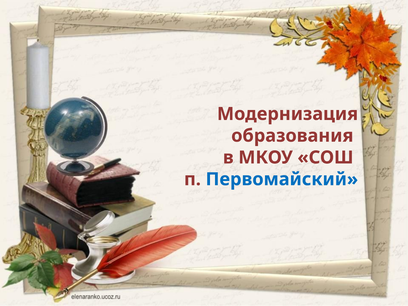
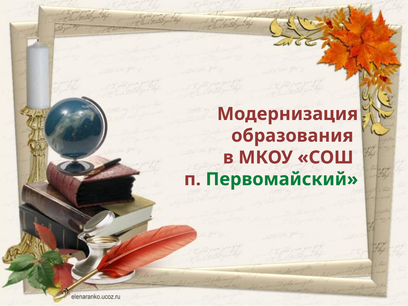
Первомайский colour: blue -> green
